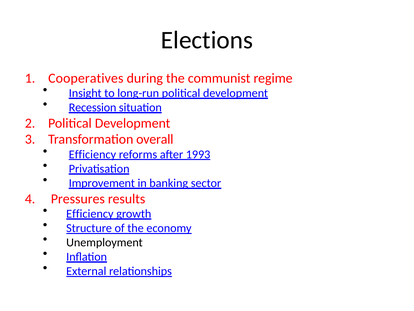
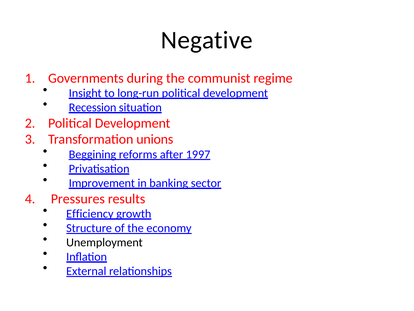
Elections: Elections -> Negative
Cooperatives: Cooperatives -> Governments
overall: overall -> unions
Efficiency at (92, 154): Efficiency -> Beggining
1993: 1993 -> 1997
